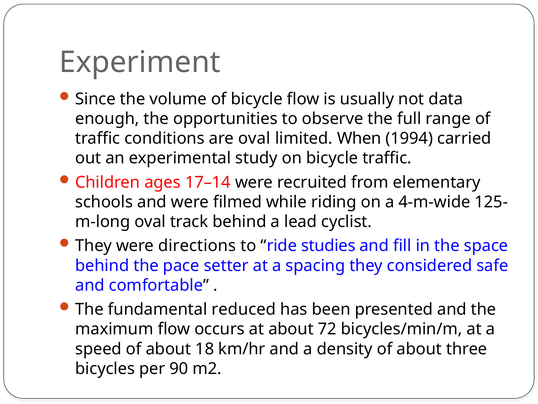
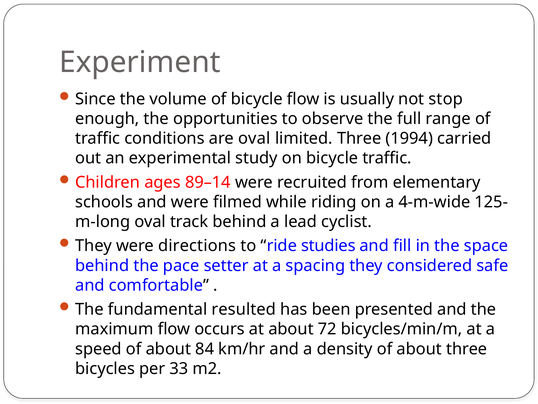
data: data -> stop
limited When: When -> Three
17–14: 17–14 -> 89–14
reduced: reduced -> resulted
18: 18 -> 84
90: 90 -> 33
